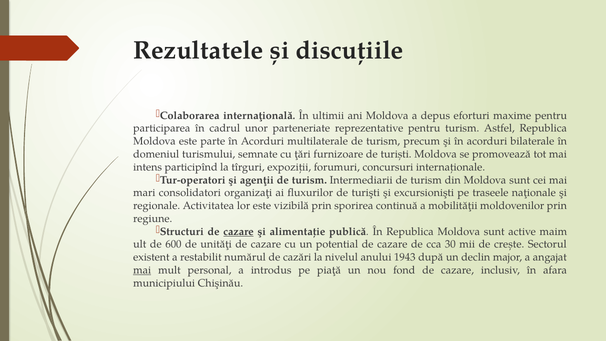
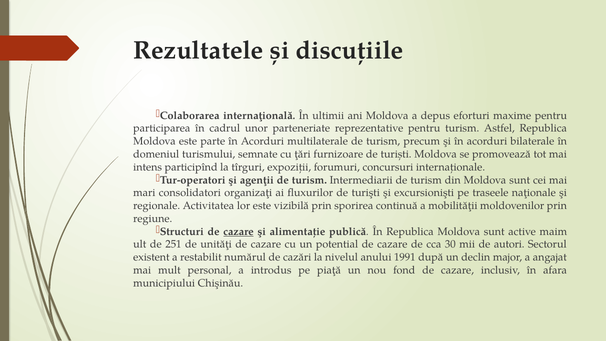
600: 600 -> 251
crește: crește -> autori
1943: 1943 -> 1991
mai at (142, 270) underline: present -> none
